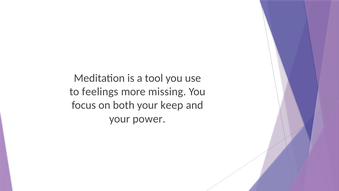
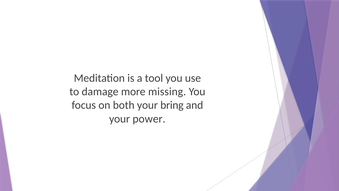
feelings: feelings -> damage
keep: keep -> bring
